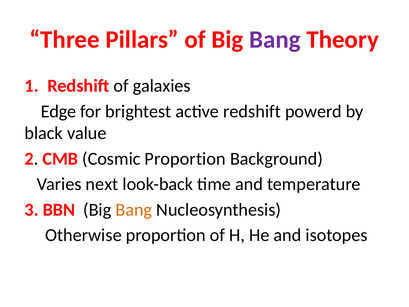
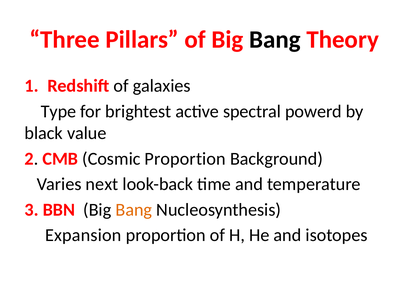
Bang at (275, 40) colour: purple -> black
Edge: Edge -> Type
active redshift: redshift -> spectral
Otherwise: Otherwise -> Expansion
